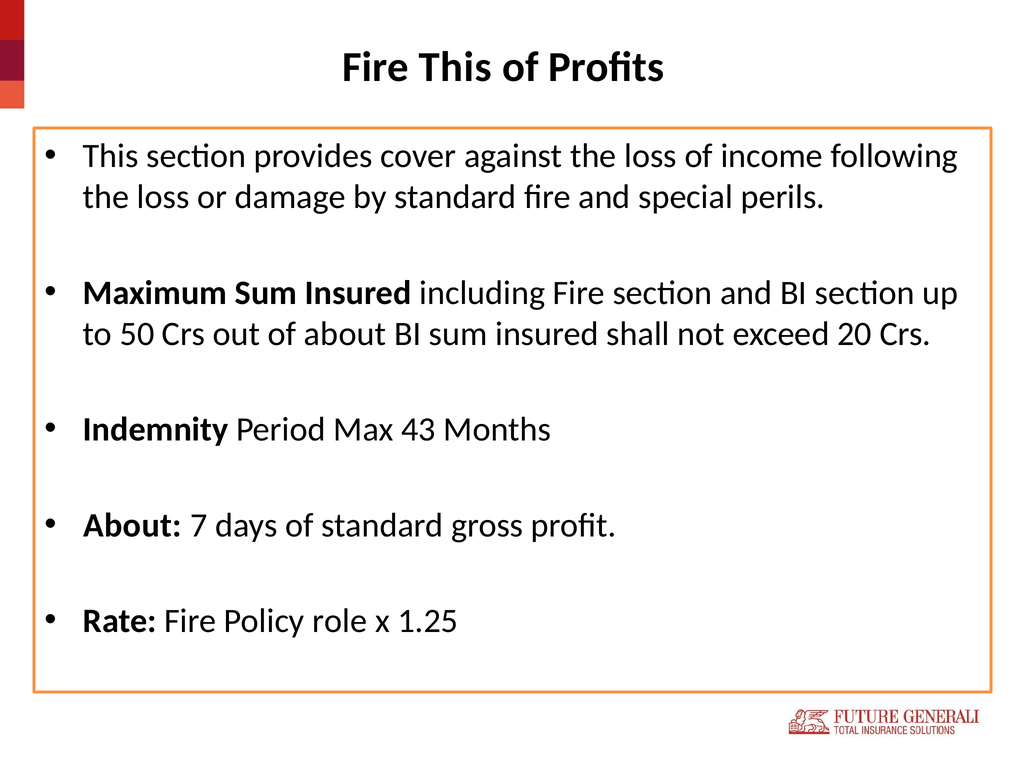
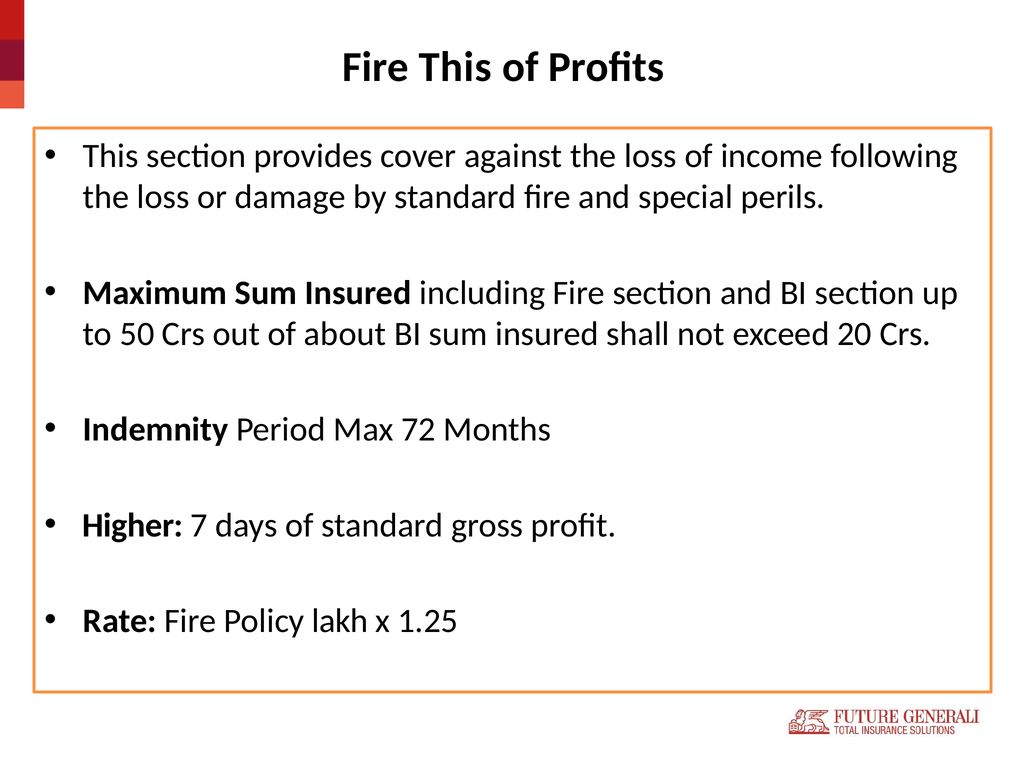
43: 43 -> 72
About at (132, 525): About -> Higher
role: role -> lakh
